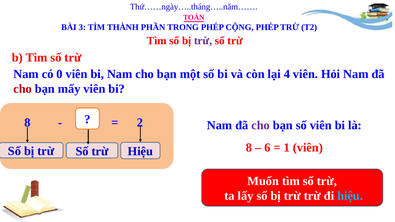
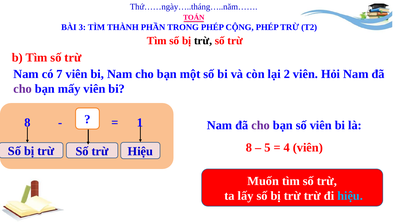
trừ at (203, 41) colour: purple -> black
0: 0 -> 7
4: 4 -> 2
cho at (23, 89) colour: red -> purple
2: 2 -> 1
6: 6 -> 5
1: 1 -> 4
